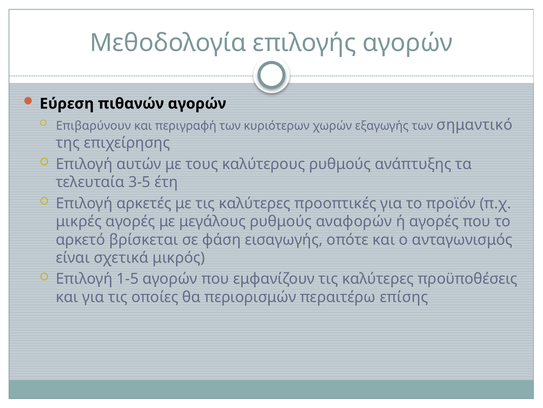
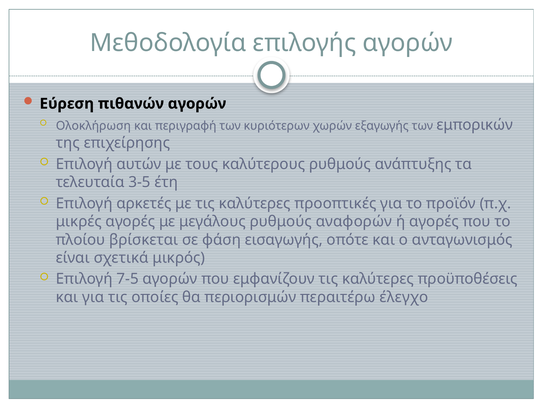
Επιβαρύνουν: Επιβαρύνουν -> Ολοκλήρωση
σημαντικό: σημαντικό -> εμπορικών
αρκετό: αρκετό -> πλοίου
1-5: 1-5 -> 7-5
επίσης: επίσης -> έλεγχο
